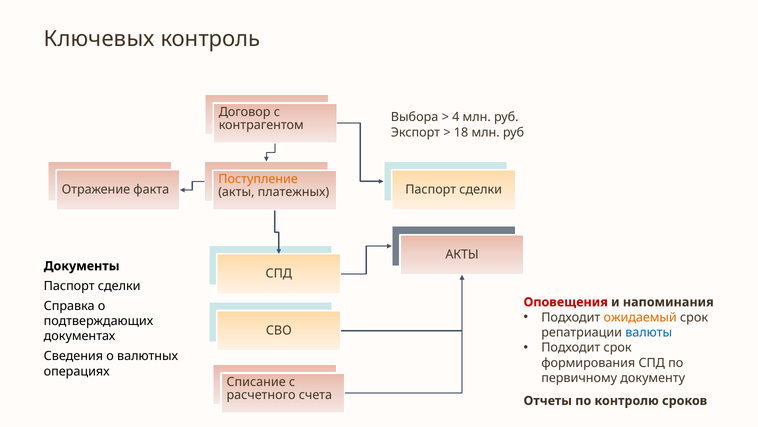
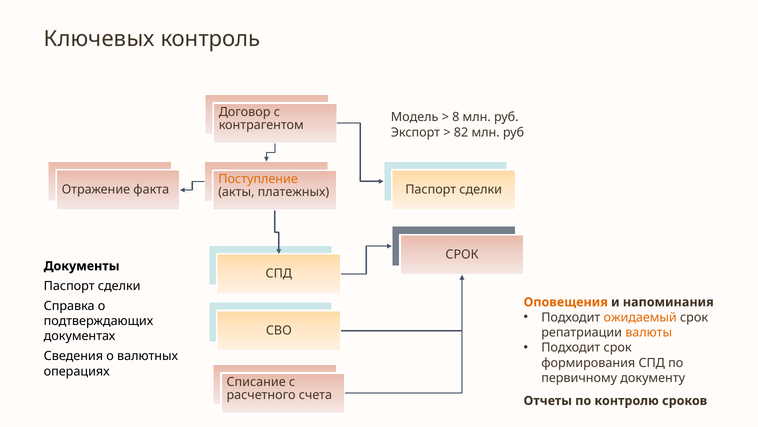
Выбора: Выбора -> Модель
4: 4 -> 8
18: 18 -> 82
АКТЫ at (462, 254): АКТЫ -> СРОК
Оповещения colour: red -> orange
валюты colour: blue -> orange
